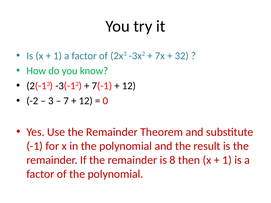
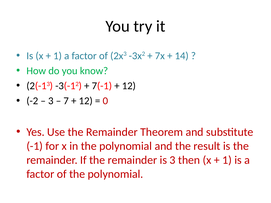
32: 32 -> 14
is 8: 8 -> 3
